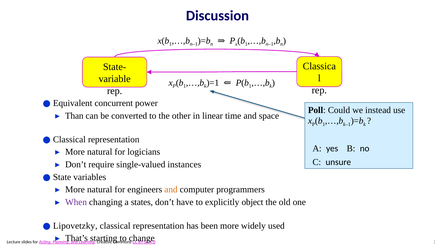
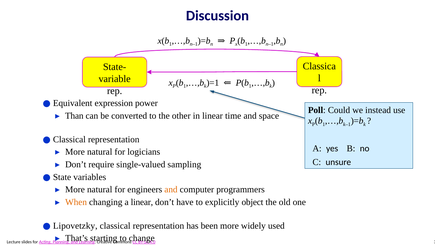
concurrent: concurrent -> expression
instances: instances -> sampling
When colour: purple -> orange
a states: states -> linear
